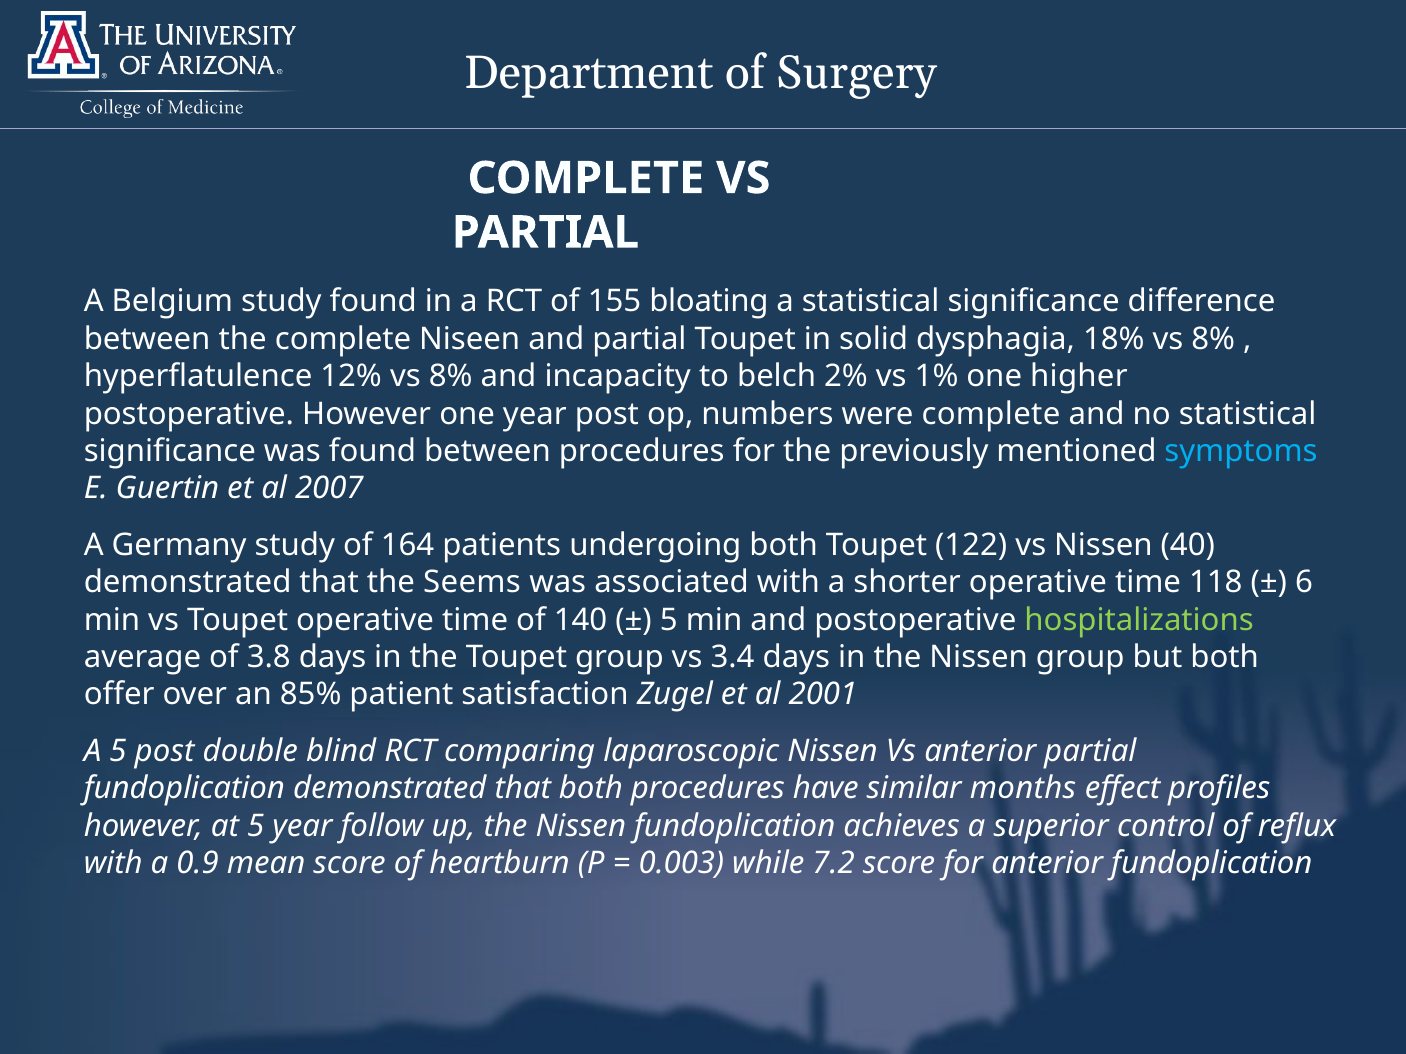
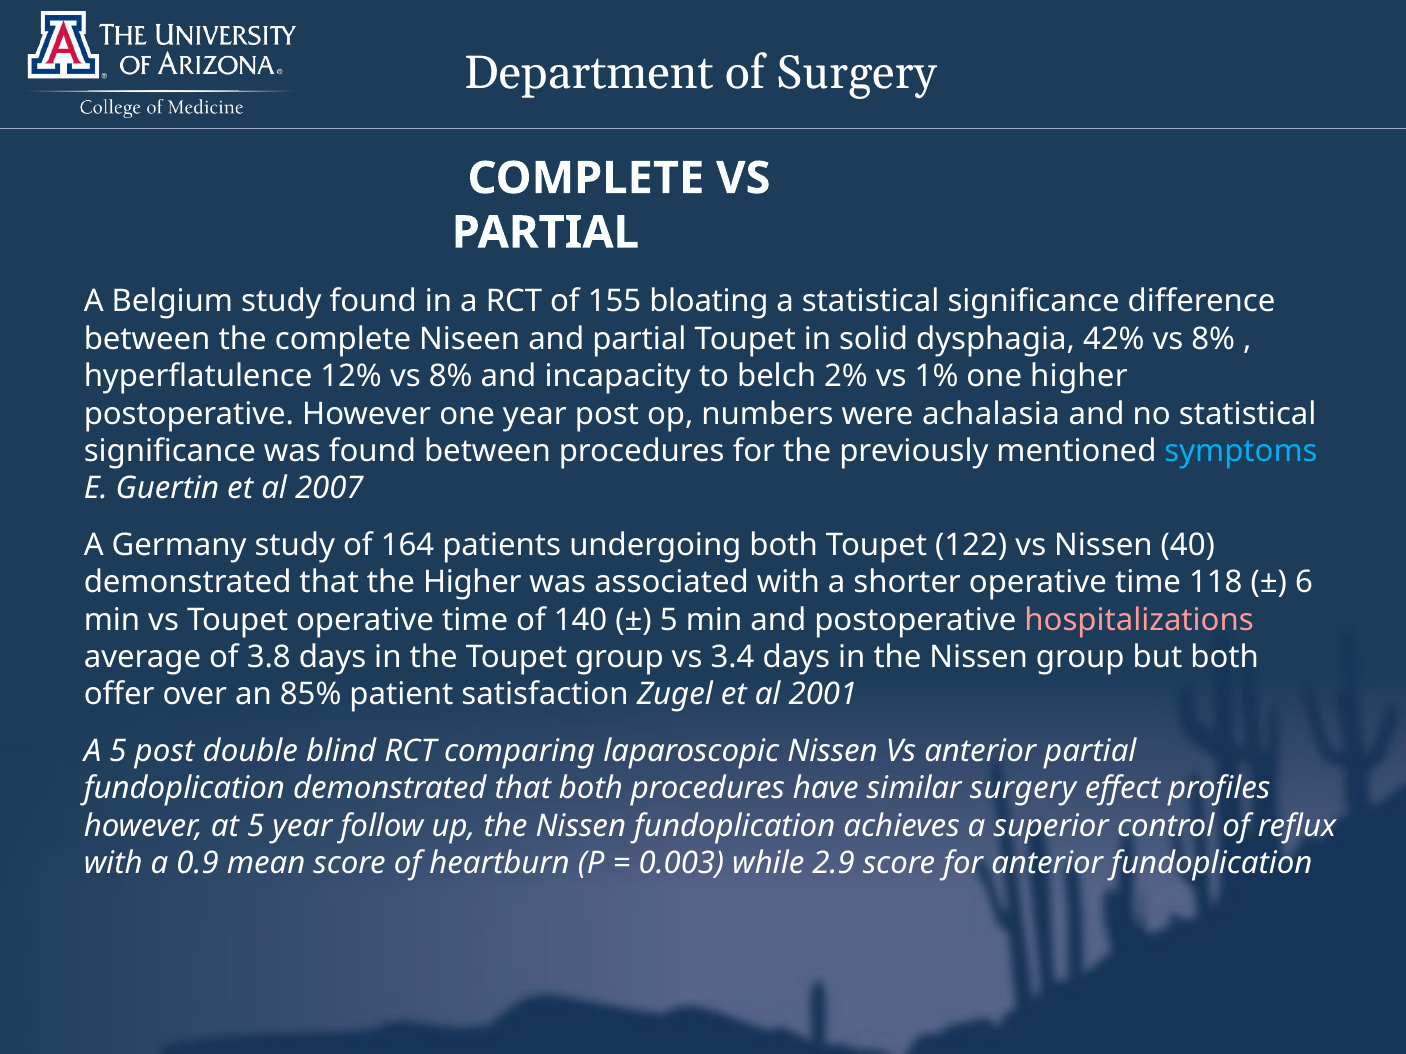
18%: 18% -> 42%
were complete: complete -> achalasia
the Seems: Seems -> Higher
hospitalizations colour: light green -> pink
similar months: months -> surgery
7.2: 7.2 -> 2.9
